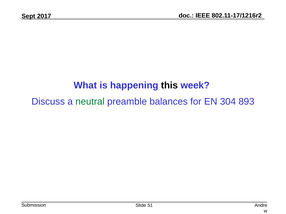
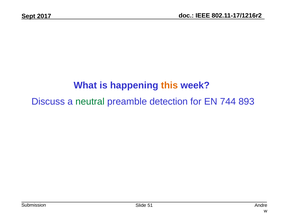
this colour: black -> orange
balances: balances -> detection
304: 304 -> 744
